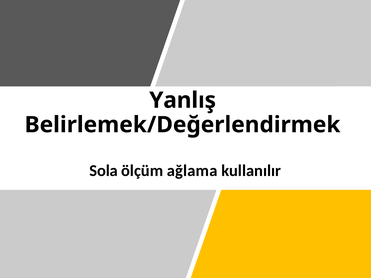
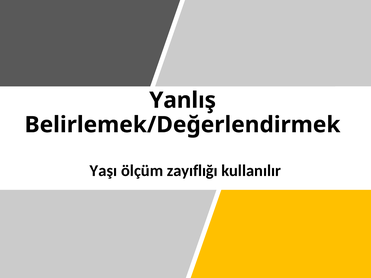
Sola: Sola -> Yaşı
ağlama: ağlama -> zayıflığı
